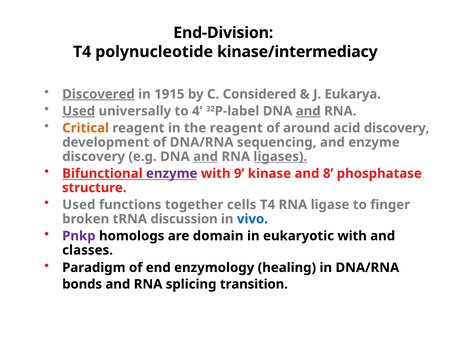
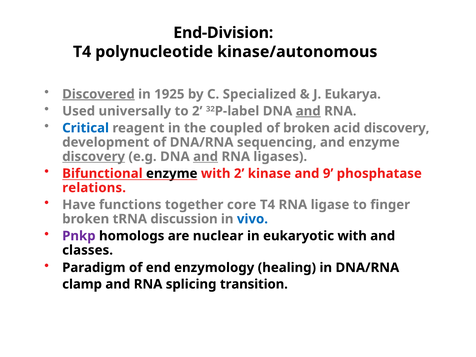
kinase/intermediacy: kinase/intermediacy -> kinase/autonomous
1915: 1915 -> 1925
Considered: Considered -> Specialized
Used at (79, 111) underline: present -> none
to 4: 4 -> 2
Critical colour: orange -> blue
the reagent: reagent -> coupled
of around: around -> broken
discovery at (94, 157) underline: none -> present
ligases underline: present -> none
enzyme at (172, 173) colour: purple -> black
with 9: 9 -> 2
8: 8 -> 9
structure: structure -> relations
Used at (79, 205): Used -> Have
cells: cells -> core
domain: domain -> nuclear
bonds: bonds -> clamp
